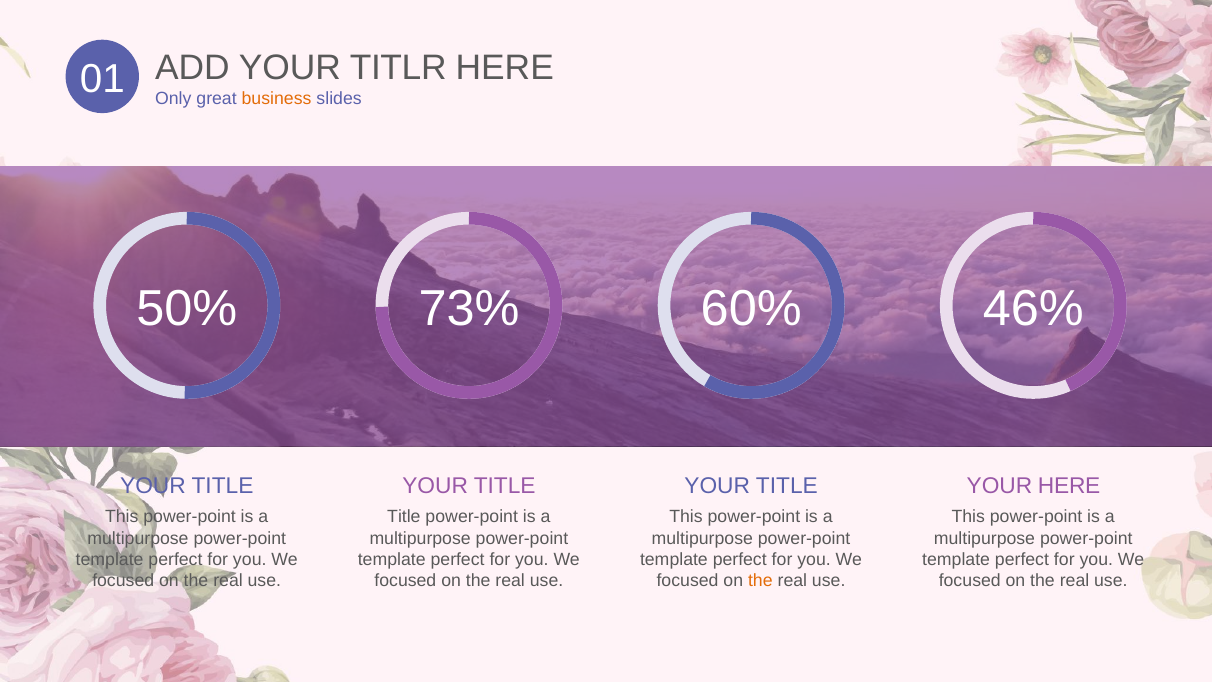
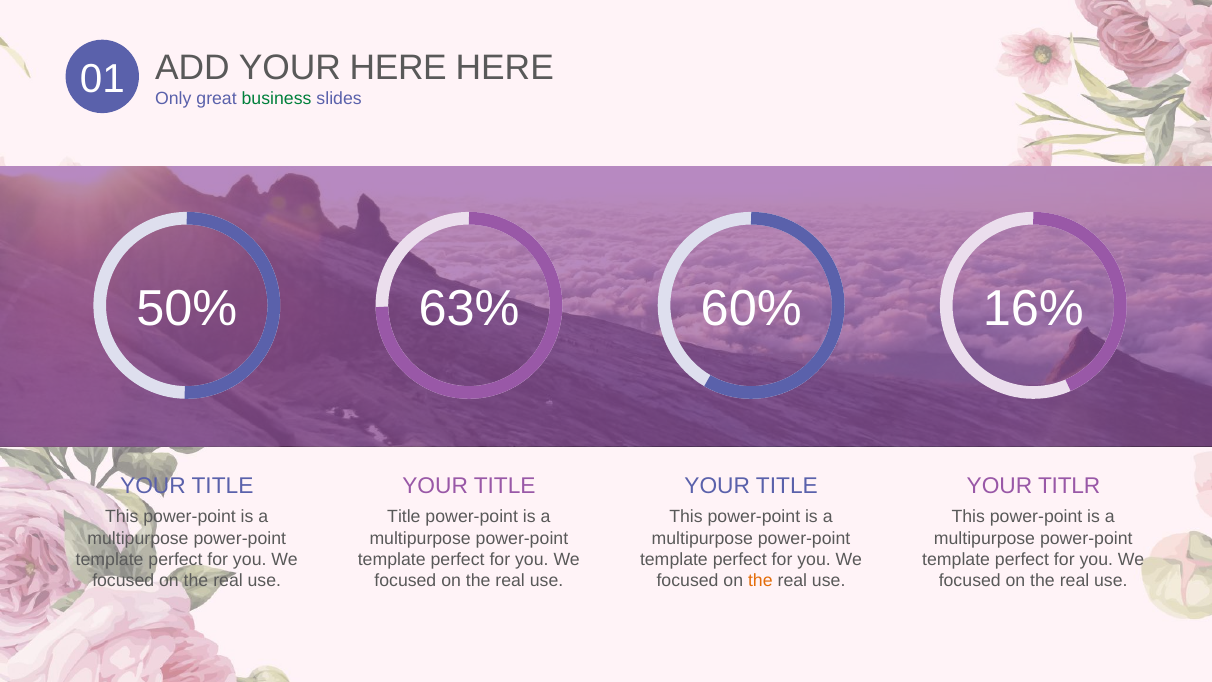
YOUR TITLR: TITLR -> HERE
business colour: orange -> green
73%: 73% -> 63%
46%: 46% -> 16%
YOUR HERE: HERE -> TITLR
